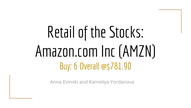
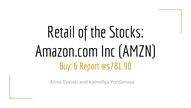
Overall: Overall -> Report
